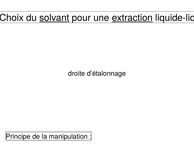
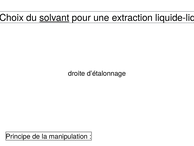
extraction underline: present -> none
